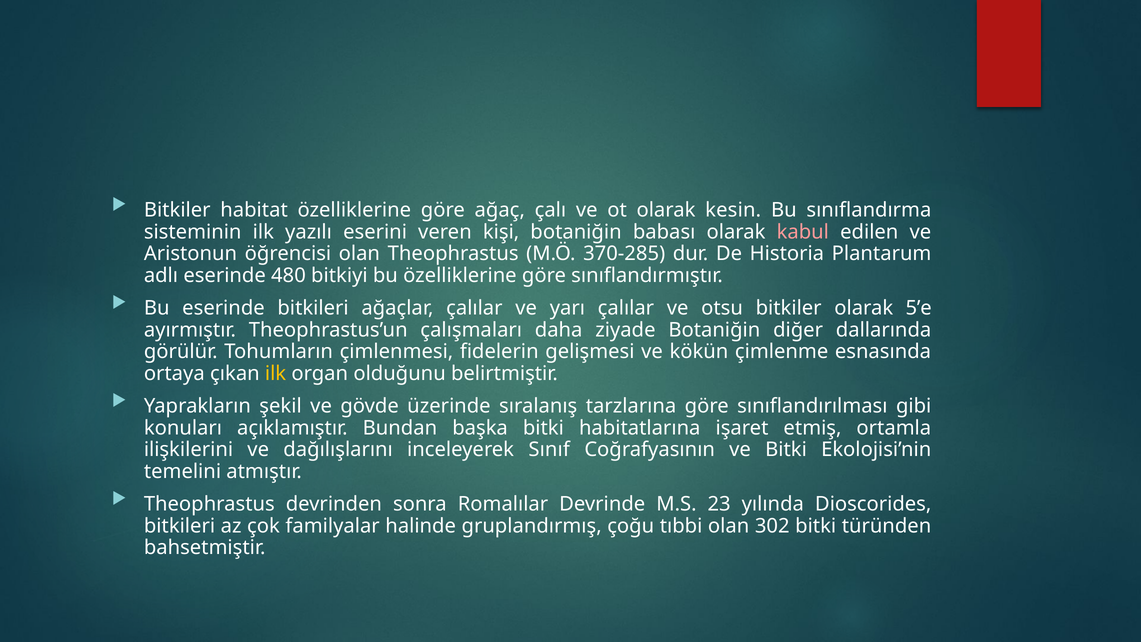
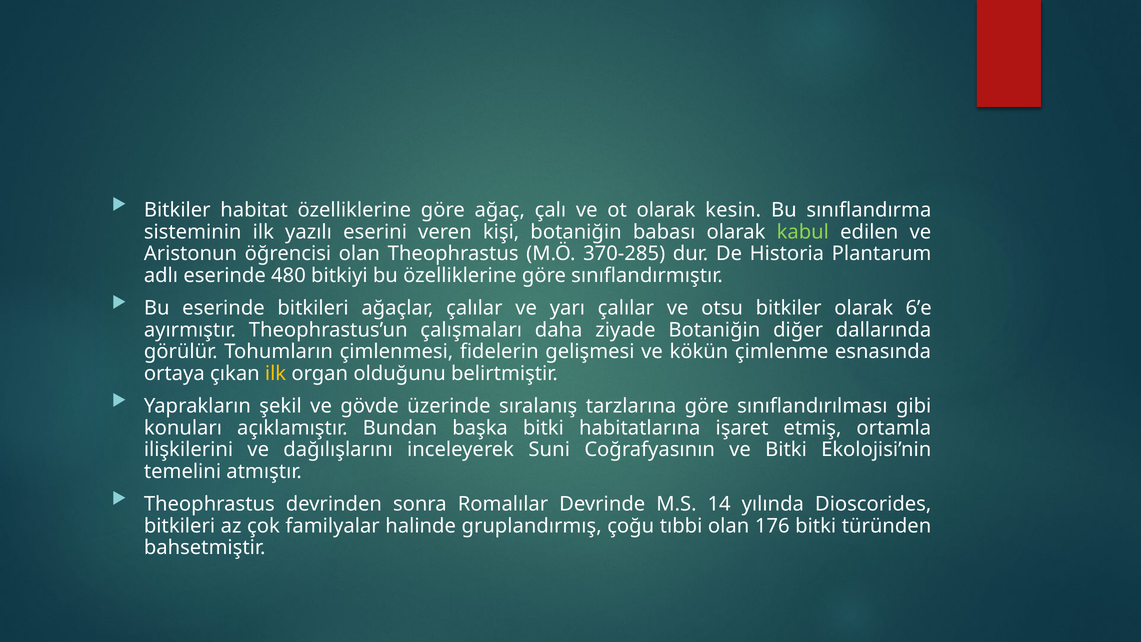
kabul colour: pink -> light green
5’e: 5’e -> 6’e
Sınıf: Sınıf -> Suni
23: 23 -> 14
302: 302 -> 176
